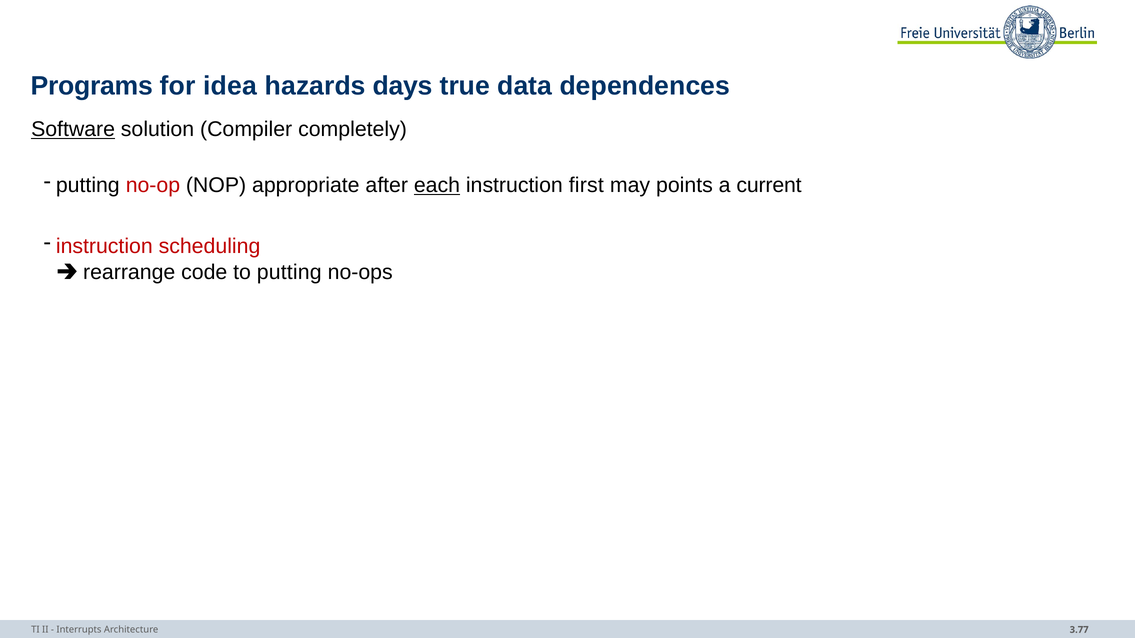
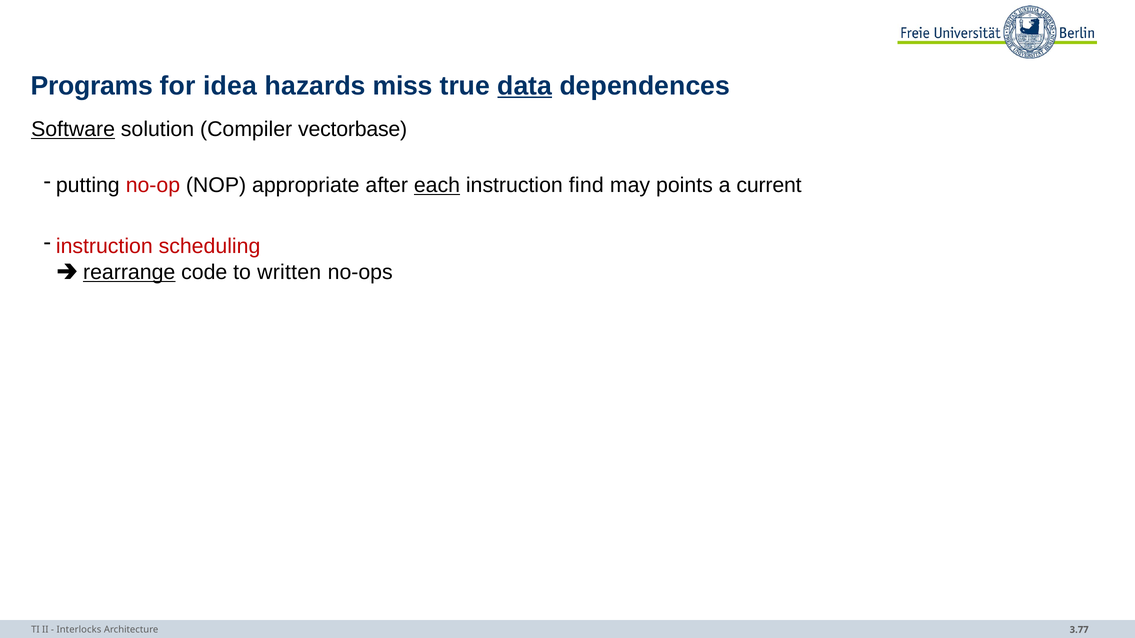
days: days -> miss
data underline: none -> present
completely: completely -> vectorbase
first: first -> find
rearrange underline: none -> present
to putting: putting -> written
Interrupts: Interrupts -> Interlocks
